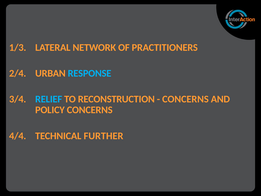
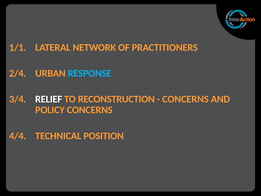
1/3: 1/3 -> 1/1
RELIEF colour: light blue -> white
FURTHER: FURTHER -> POSITION
